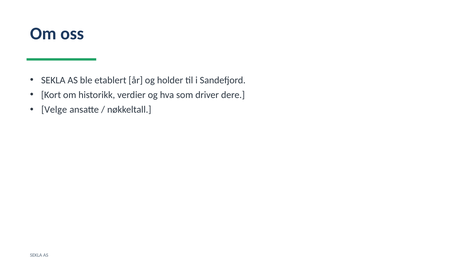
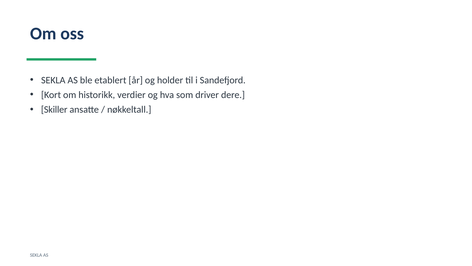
Velge: Velge -> Skiller
